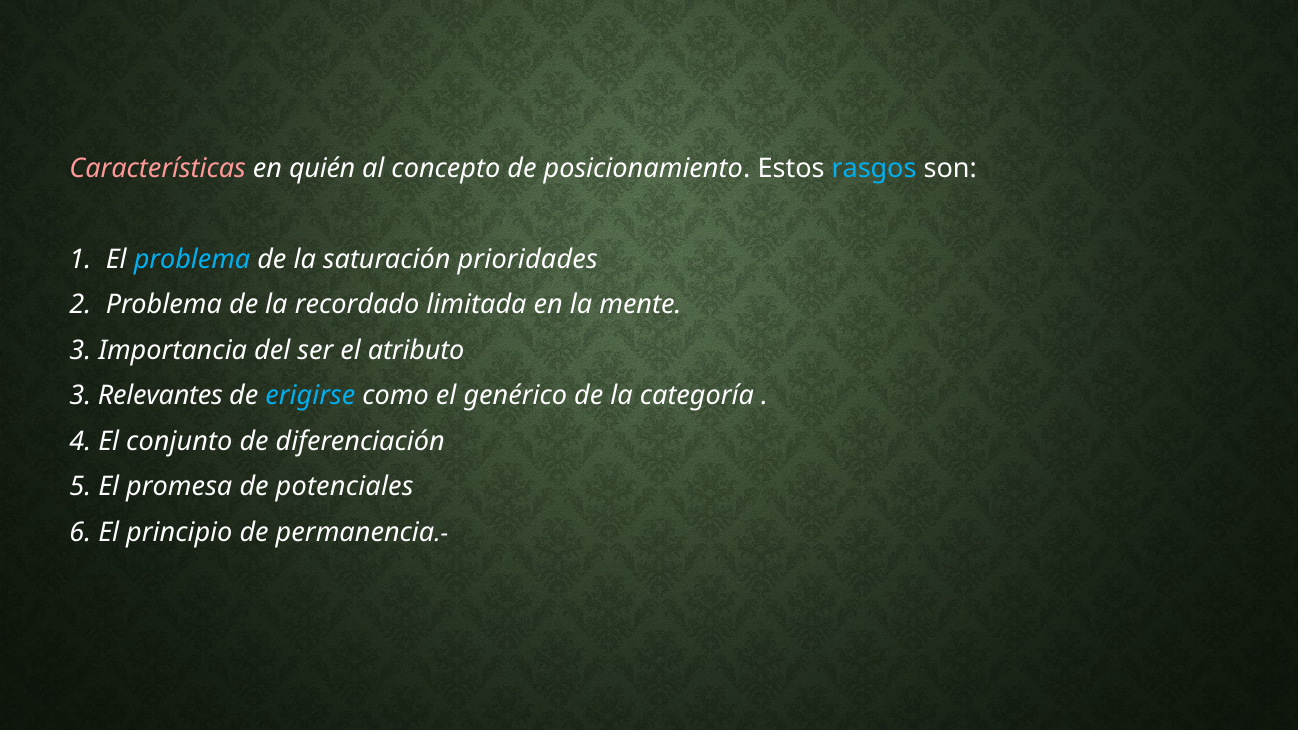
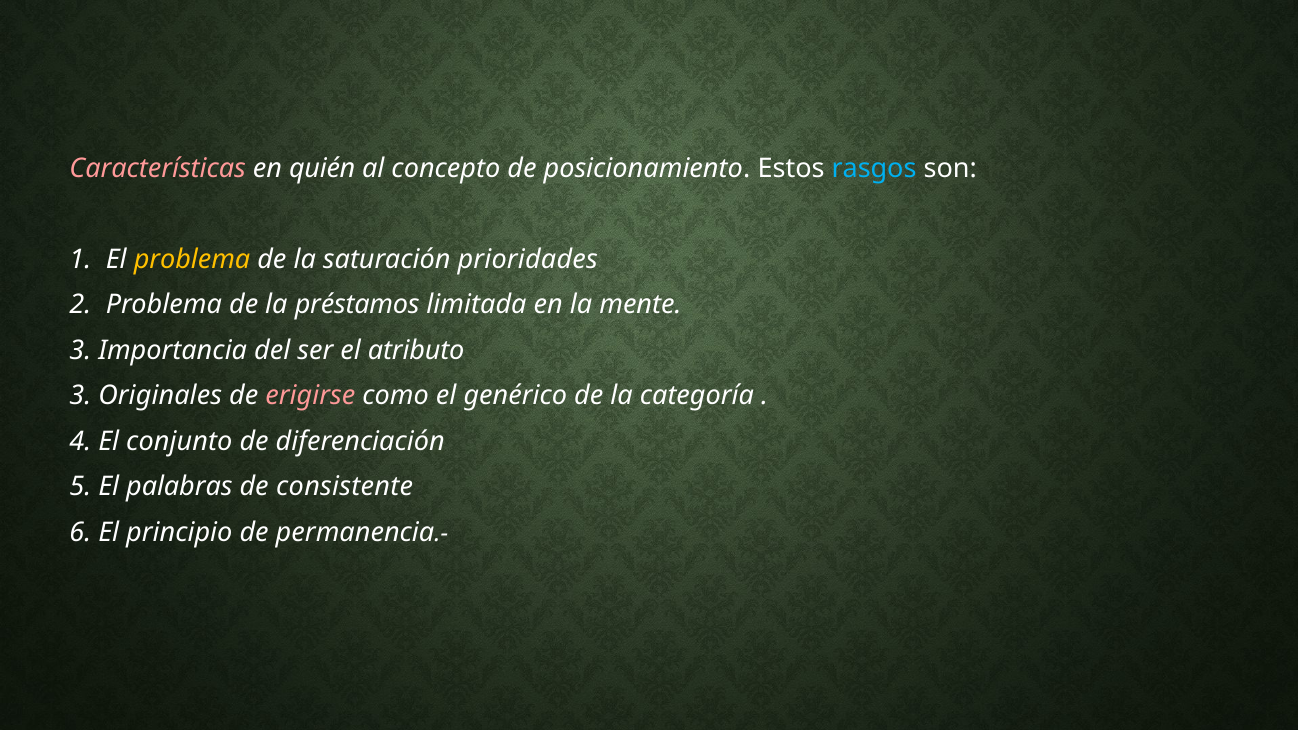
problema at (192, 259) colour: light blue -> yellow
recordado: recordado -> préstamos
Relevantes: Relevantes -> Originales
erigirse colour: light blue -> pink
promesa: promesa -> palabras
potenciales: potenciales -> consistente
